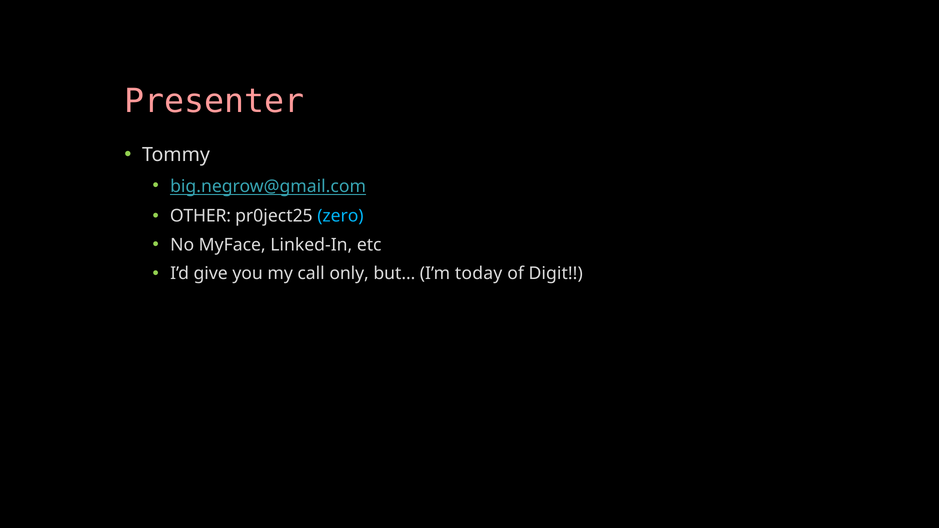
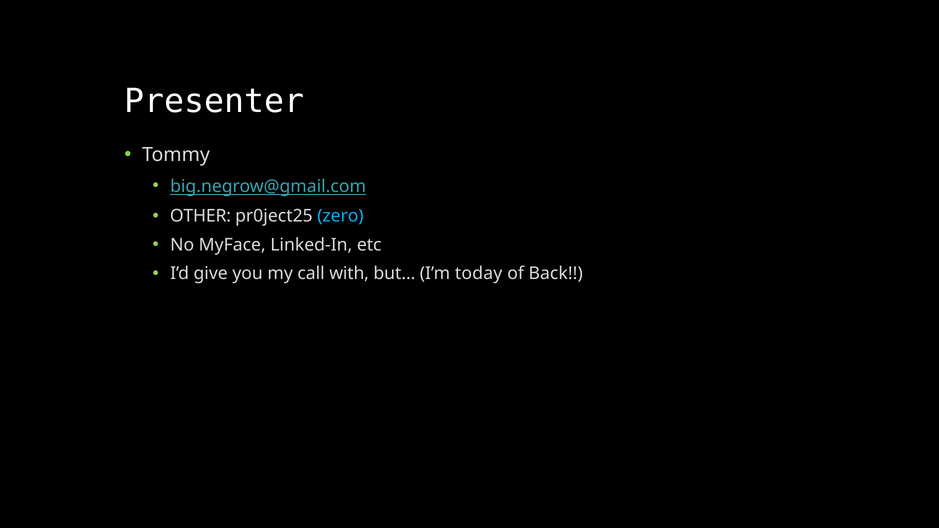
Presenter colour: pink -> white
only: only -> with
Digit: Digit -> Back
